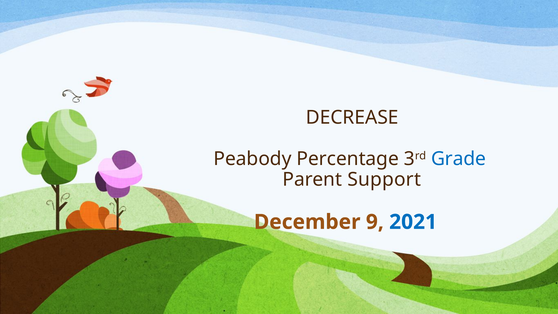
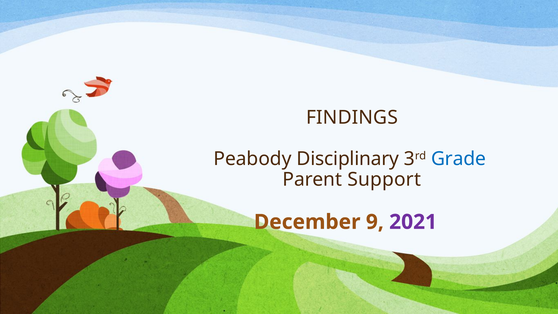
DECREASE: DECREASE -> FINDINGS
Percentage: Percentage -> Disciplinary
2021 colour: blue -> purple
